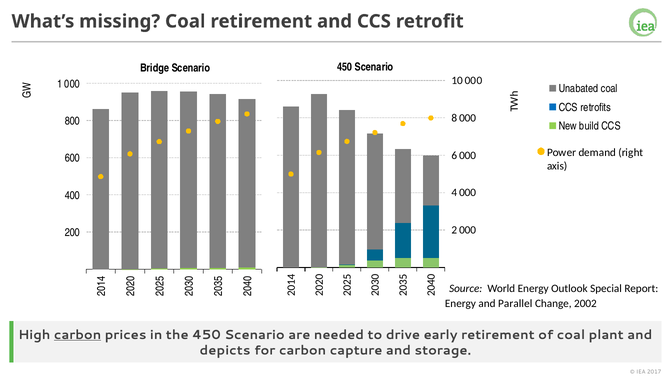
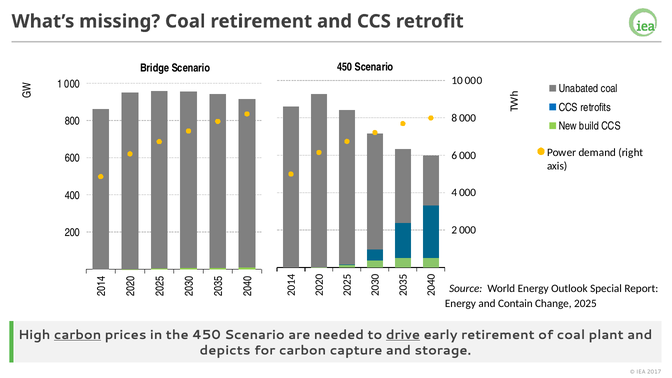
Parallel: Parallel -> Contain
2002: 2002 -> 2025
drive underline: none -> present
